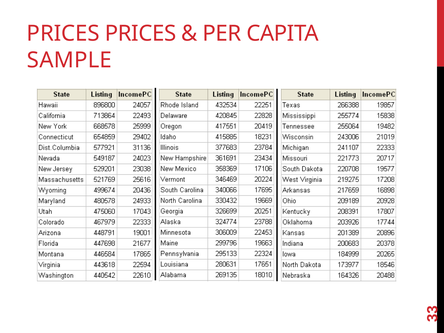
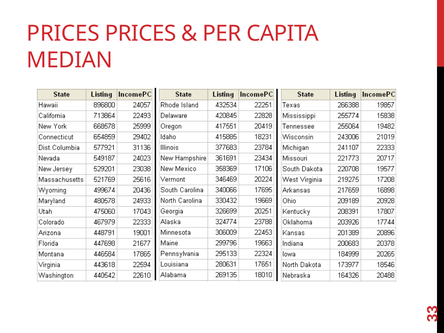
SAMPLE: SAMPLE -> MEDIAN
